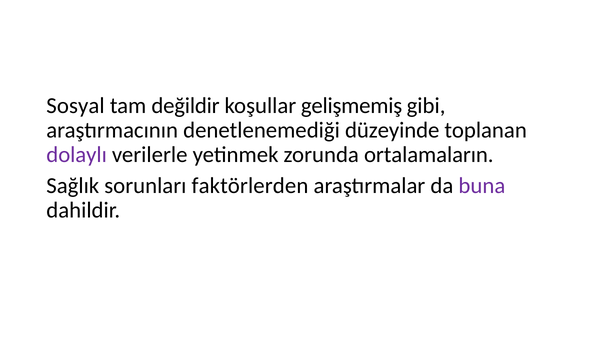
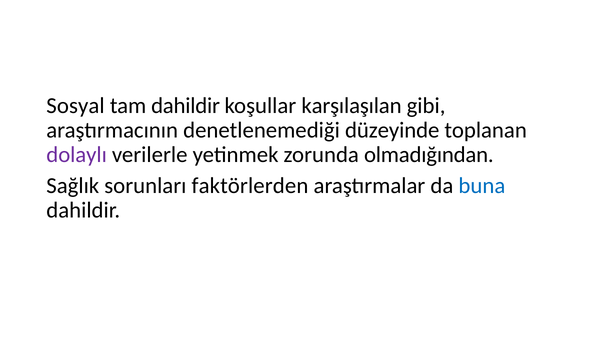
tam değildir: değildir -> dahildir
gelişmemiş: gelişmemiş -> karşılaşılan
ortalamaların: ortalamaların -> olmadığından
buna colour: purple -> blue
